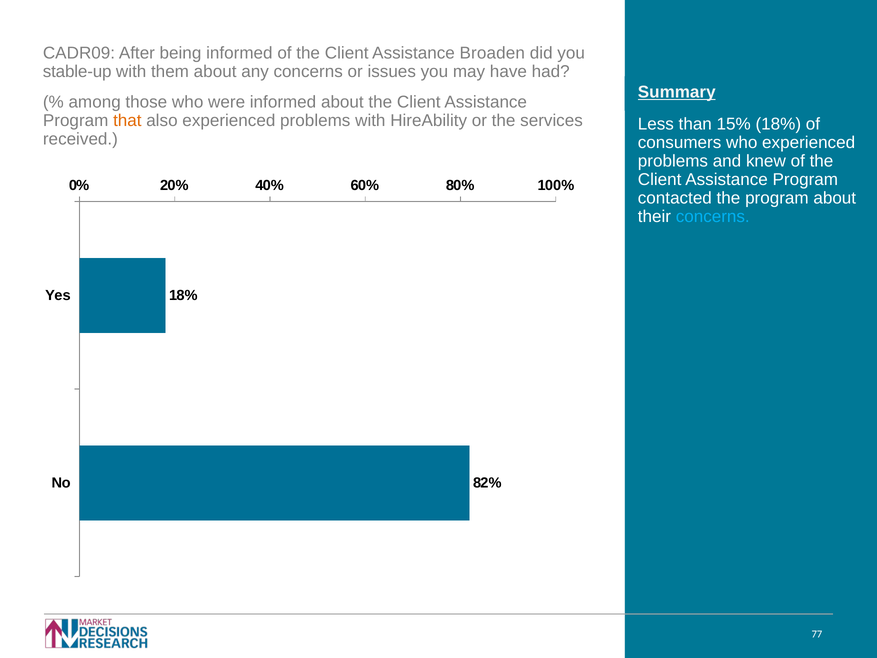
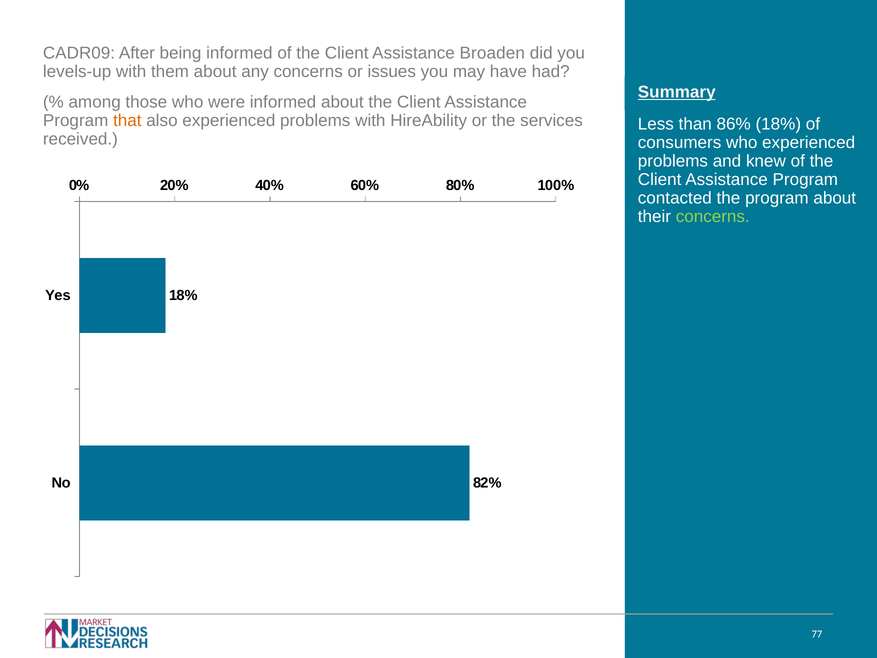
stable-up: stable-up -> levels-up
15%: 15% -> 86%
concerns at (713, 217) colour: light blue -> light green
